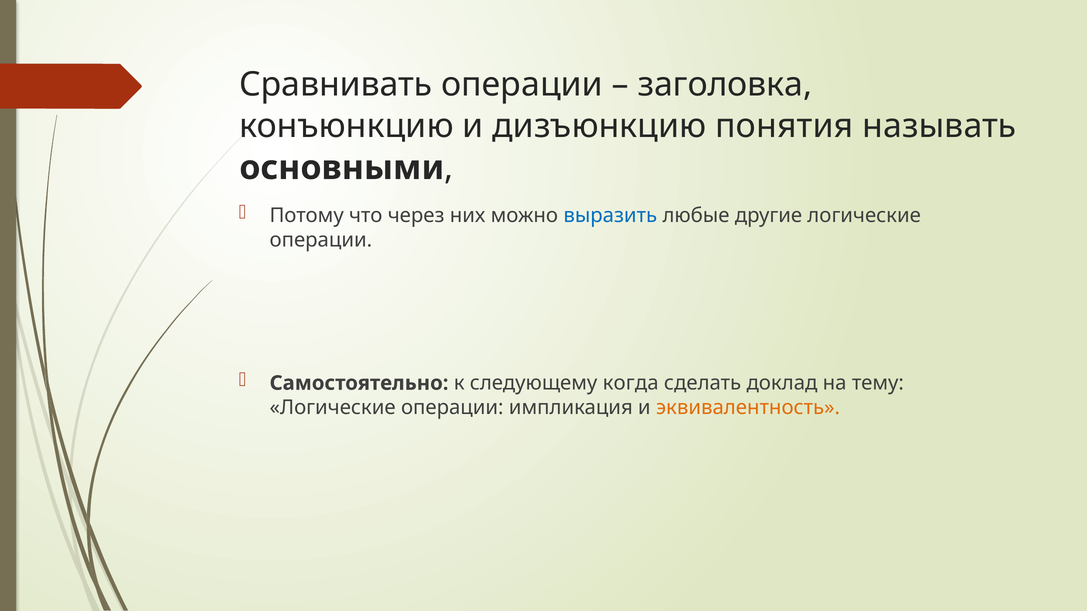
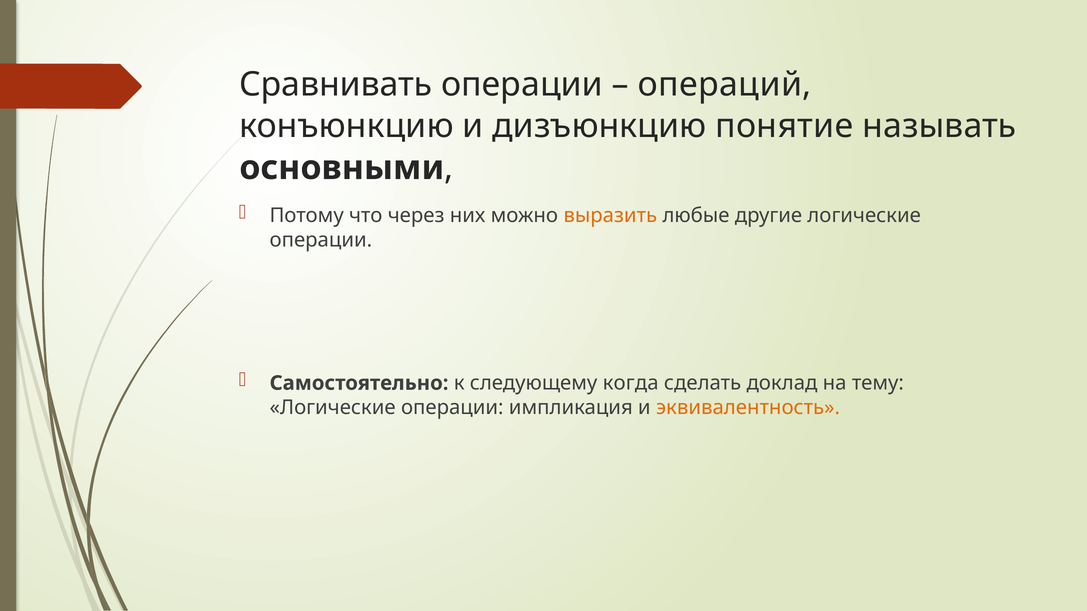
заголовка: заголовка -> операций
понятия: понятия -> понятие
выразить colour: blue -> orange
